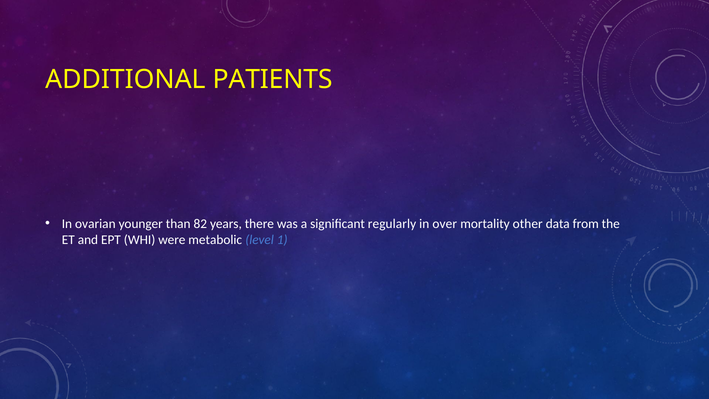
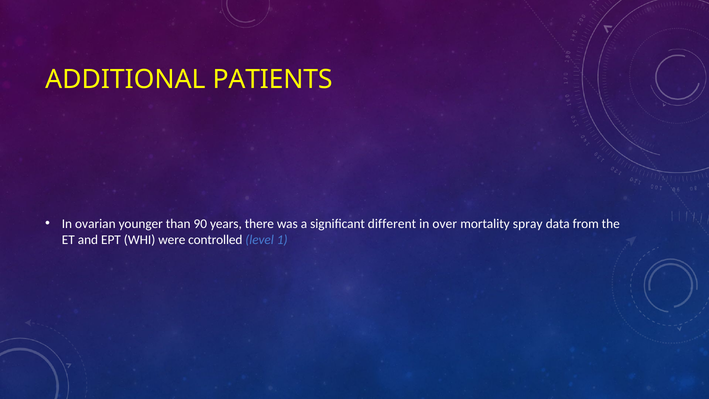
82: 82 -> 90
regularly: regularly -> different
other: other -> spray
metabolic: metabolic -> controlled
